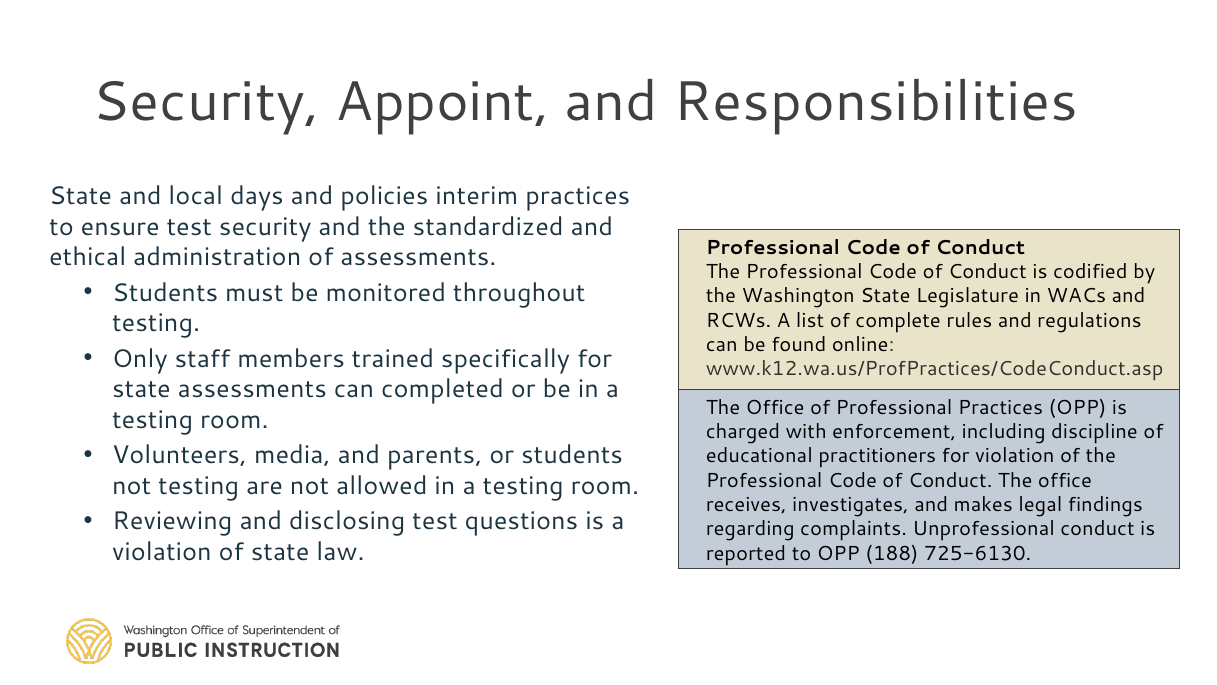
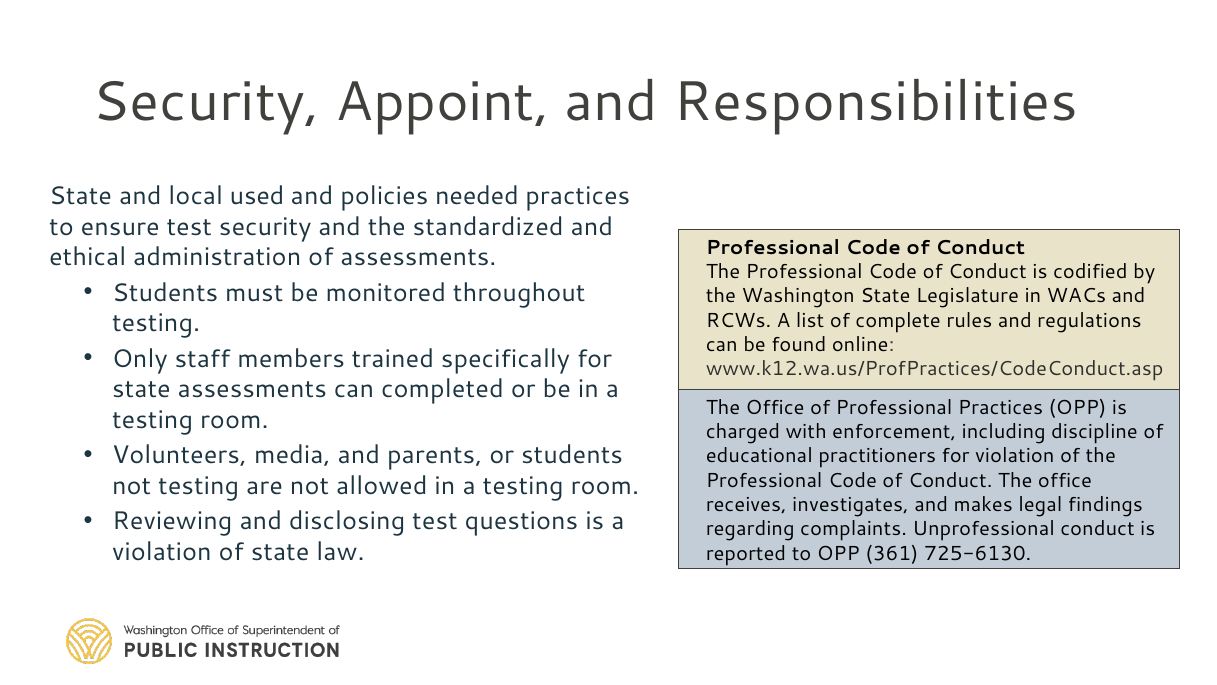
days: days -> used
interim: interim -> needed
188: 188 -> 361
